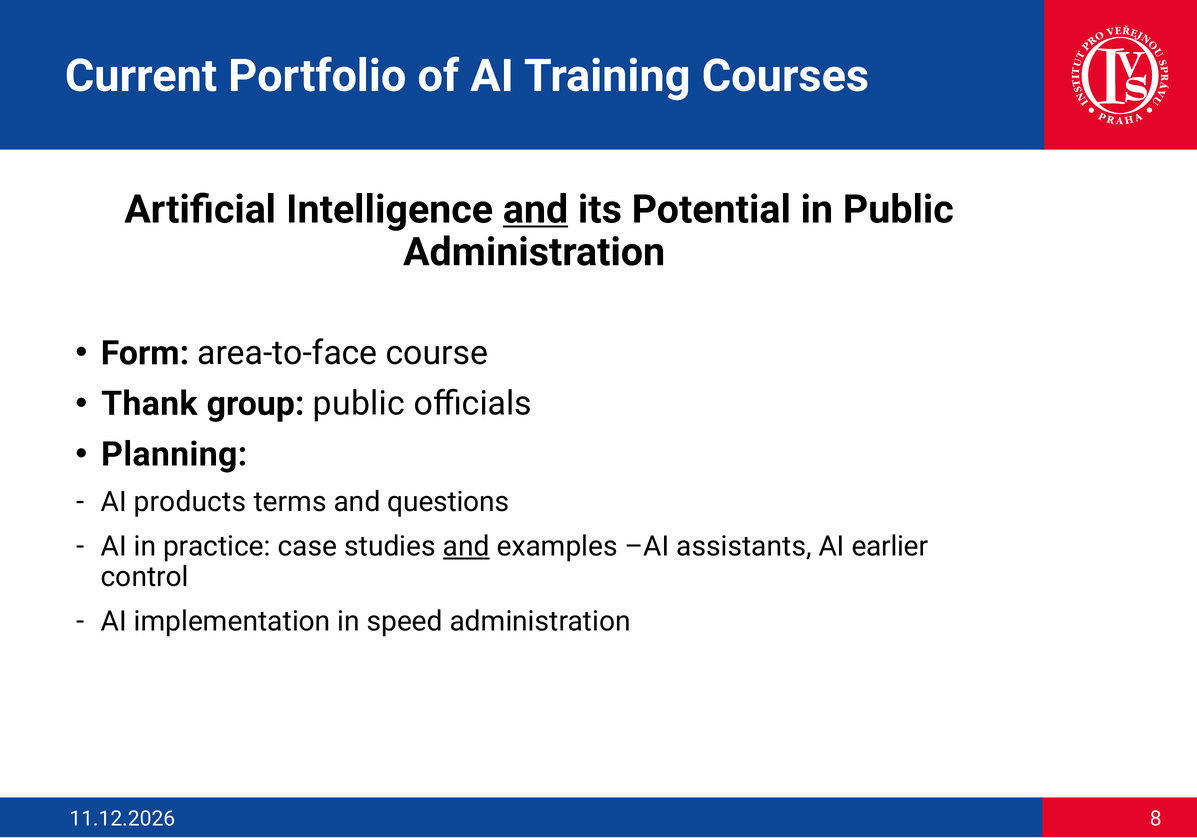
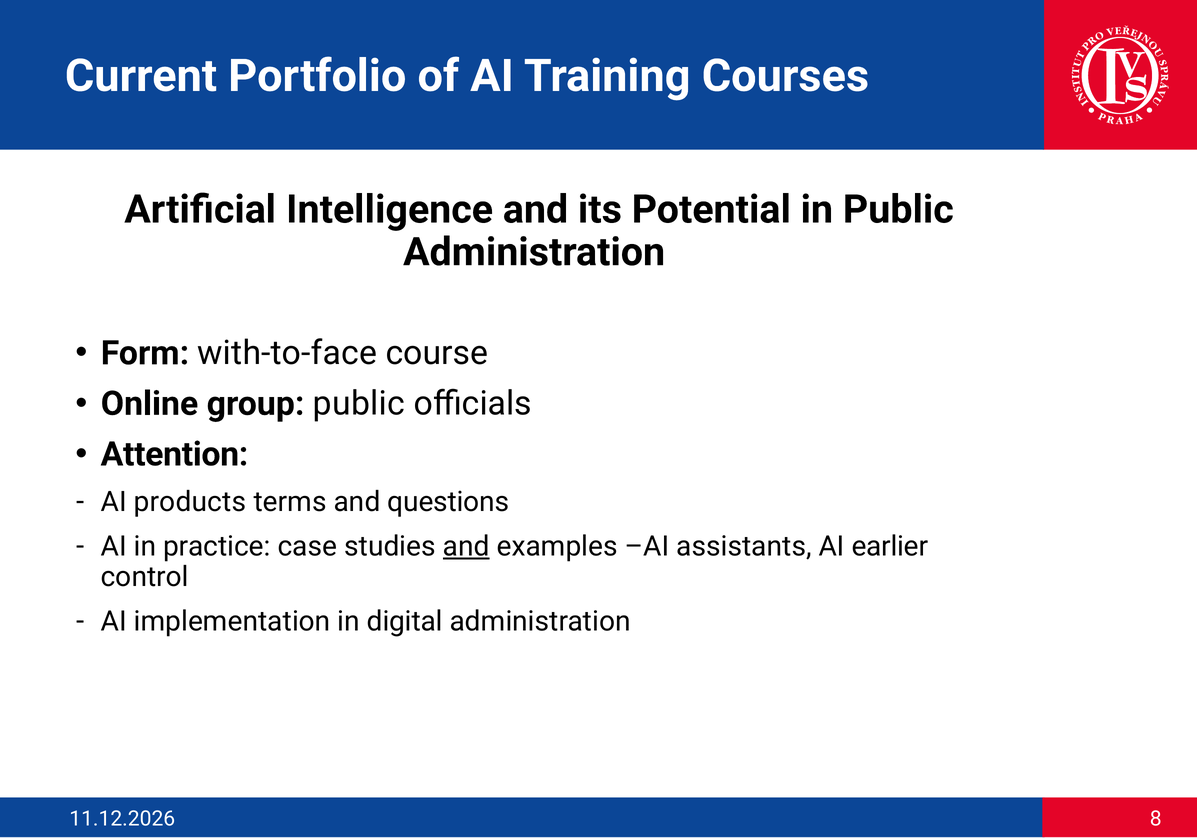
and at (535, 210) underline: present -> none
area-to-face: area-to-face -> with-to-face
Thank: Thank -> Online
Planning: Planning -> Attention
speed: speed -> digital
